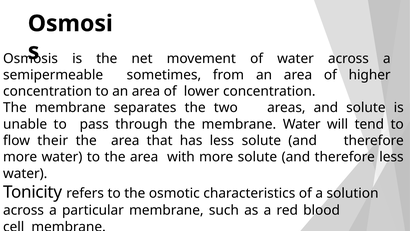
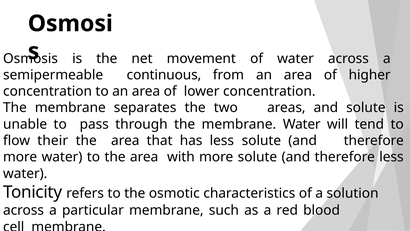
sometimes: sometimes -> continuous
